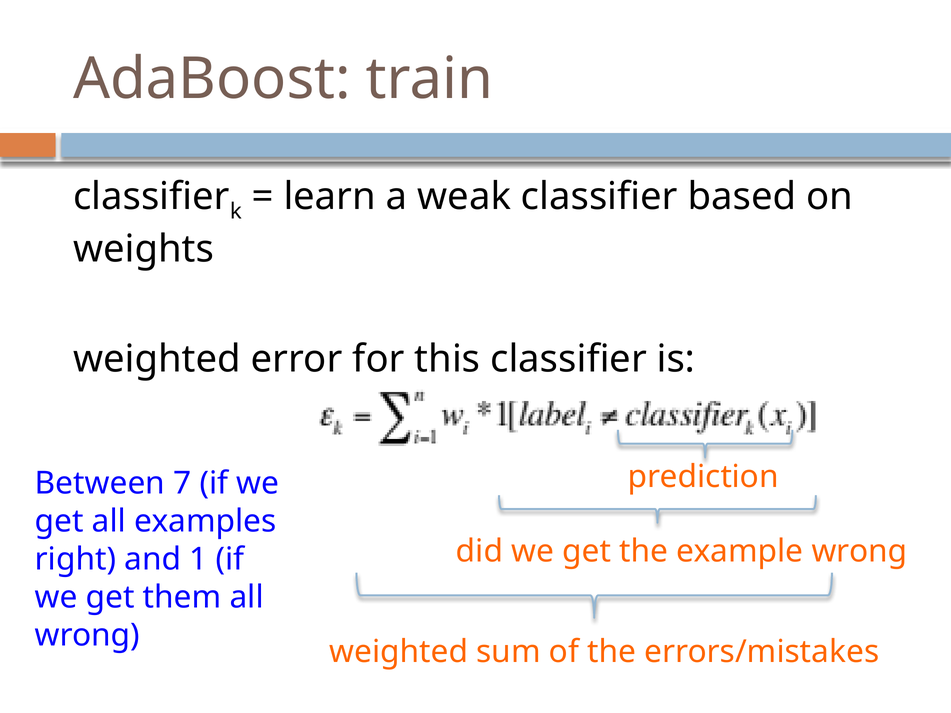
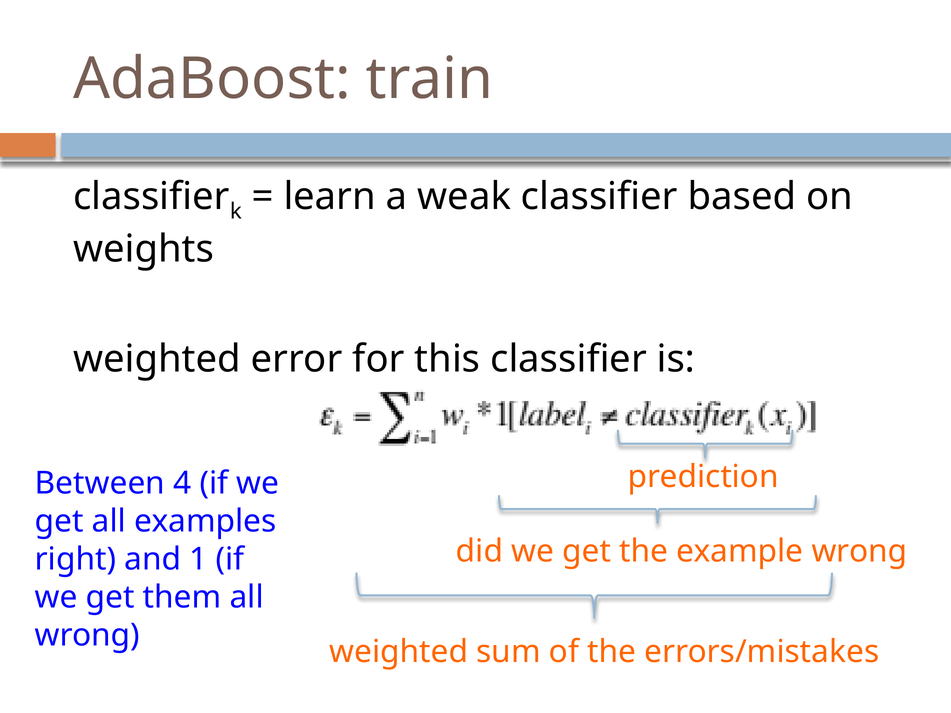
7: 7 -> 4
